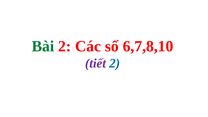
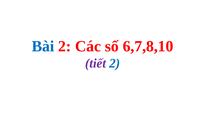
Bài colour: green -> blue
